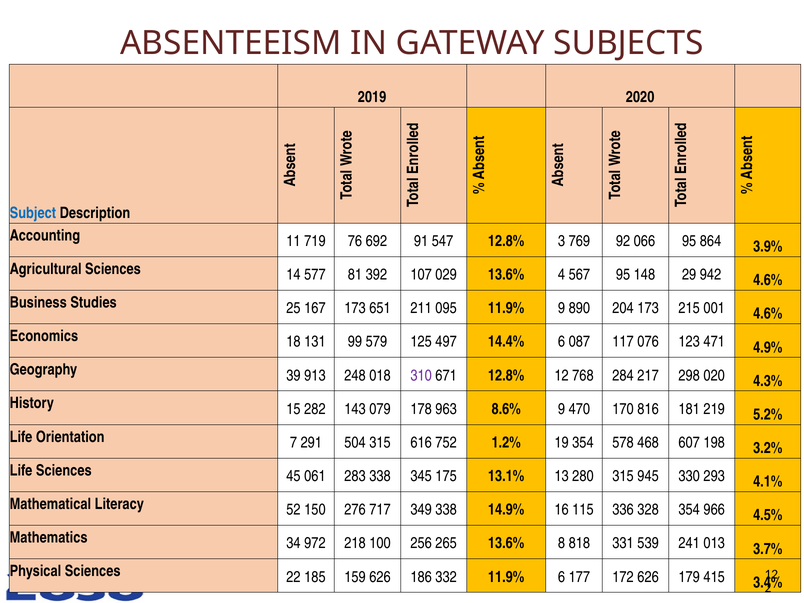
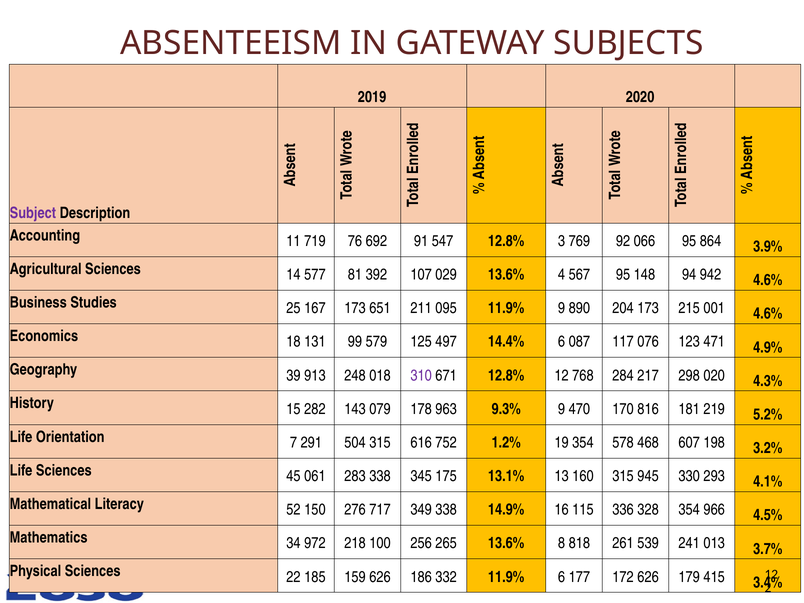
Subject colour: blue -> purple
29: 29 -> 94
8.6%: 8.6% -> 9.3%
280: 280 -> 160
331: 331 -> 261
